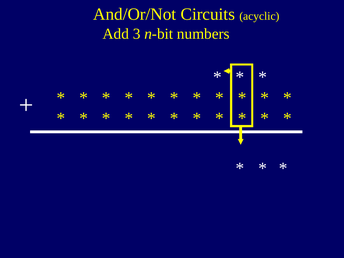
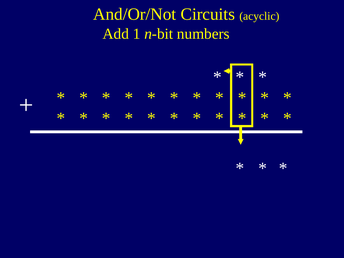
3: 3 -> 1
